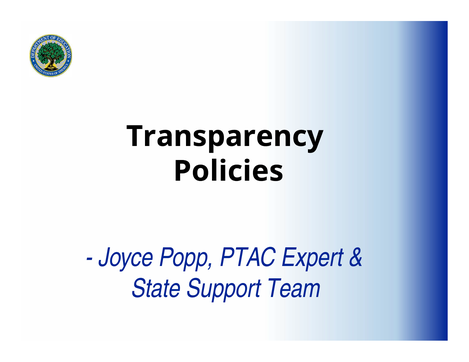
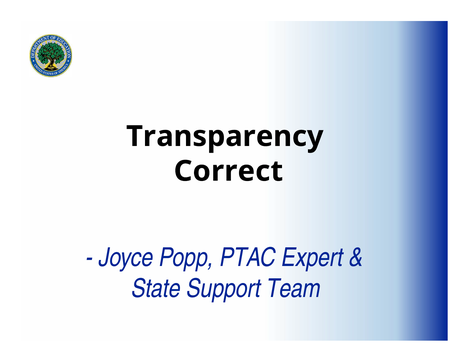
Policies: Policies -> Correct
